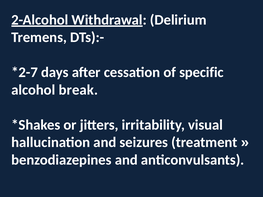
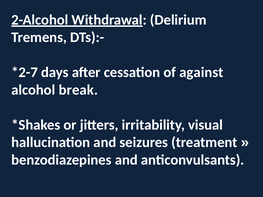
specific: specific -> against
